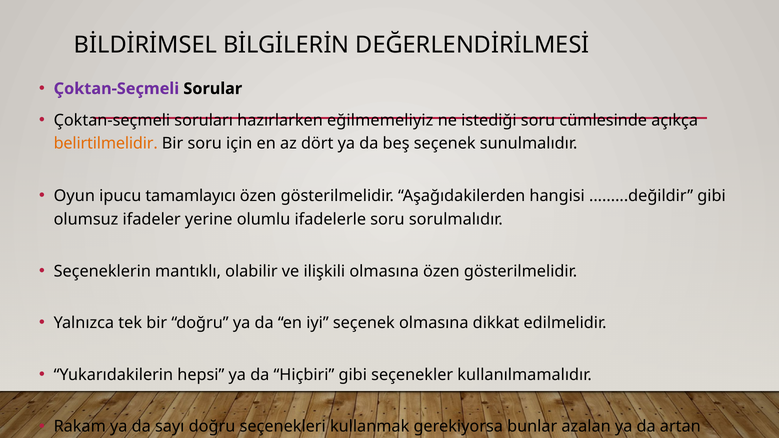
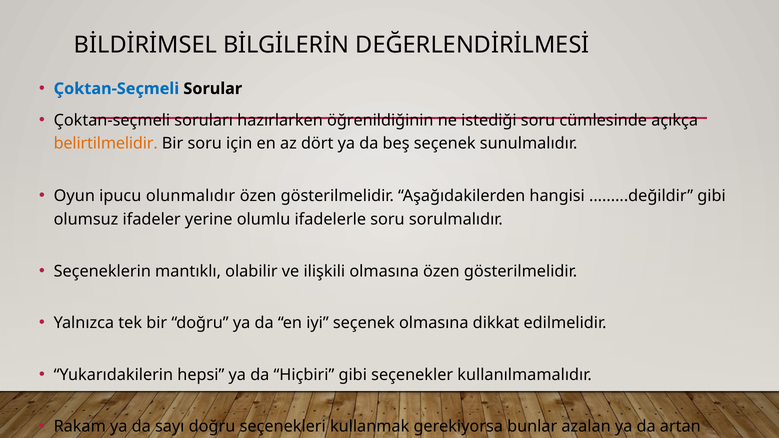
Çoktan-Seçmeli at (116, 89) colour: purple -> blue
eğilmemeliyiz: eğilmemeliyiz -> öğrenildiğinin
tamamlayıcı: tamamlayıcı -> olunmalıdır
